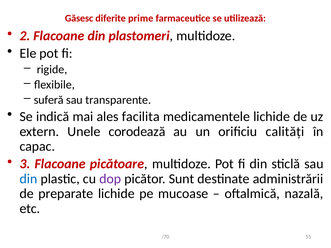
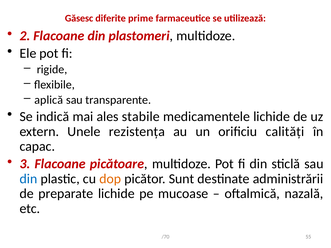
suferă: suferă -> aplică
facilita: facilita -> stabile
corodează: corodează -> rezistenţa
dop colour: purple -> orange
